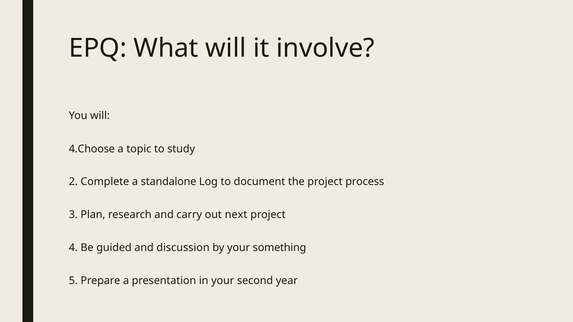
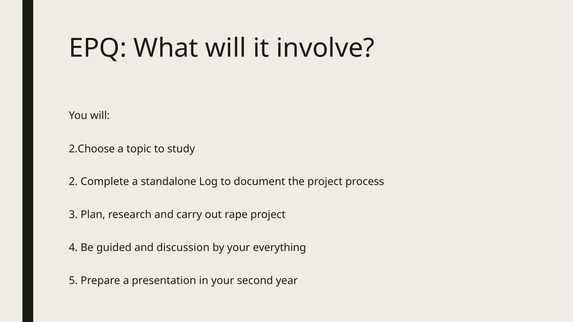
4.Choose: 4.Choose -> 2.Choose
next: next -> rape
something: something -> everything
